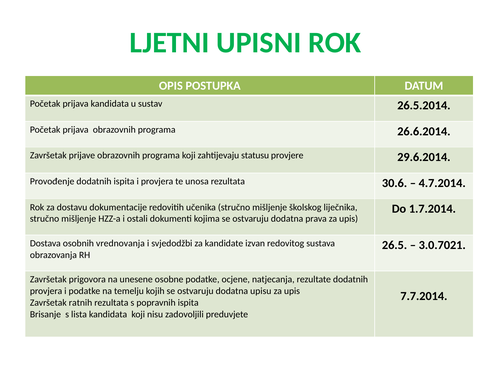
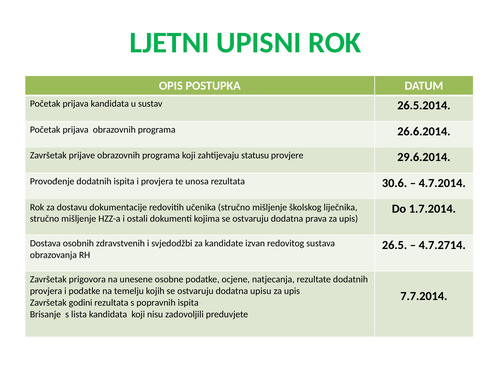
vrednovanja: vrednovanja -> zdravstvenih
3.0.7021: 3.0.7021 -> 4.7.2714
ratnih: ratnih -> godini
